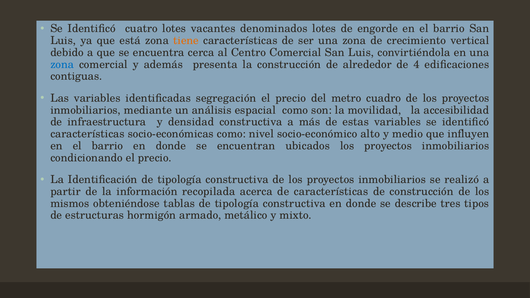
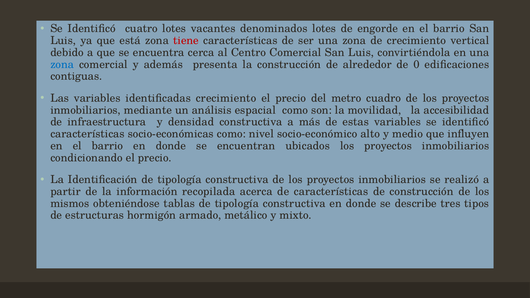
tiene colour: orange -> red
4: 4 -> 0
identificadas segregación: segregación -> crecimiento
